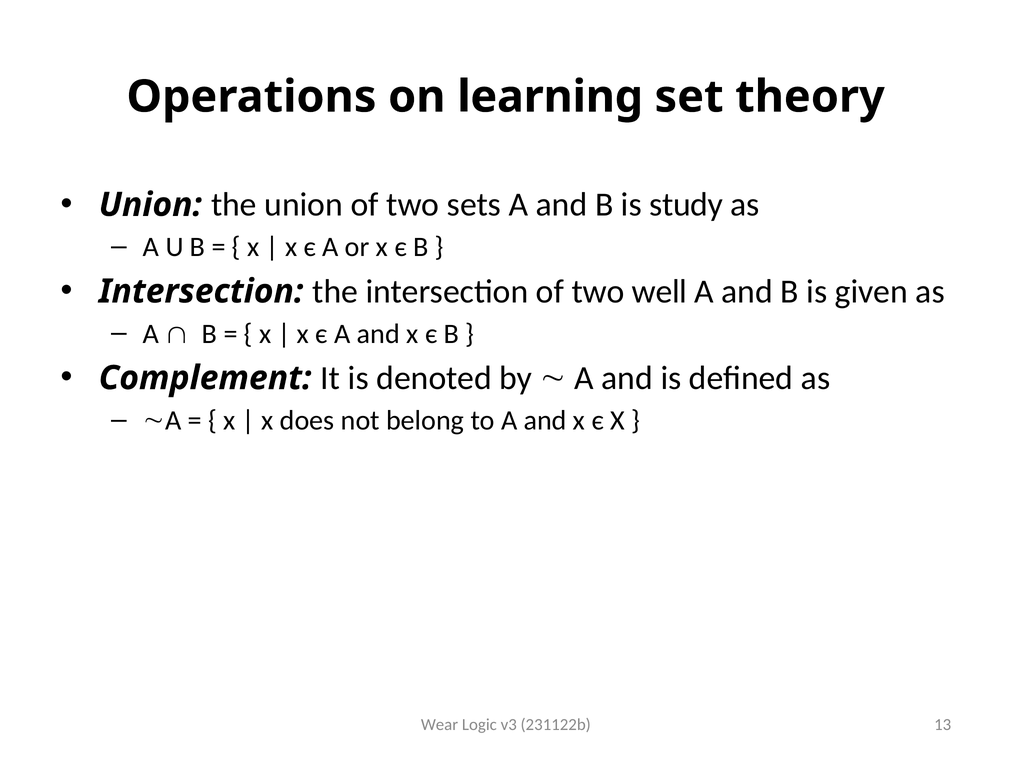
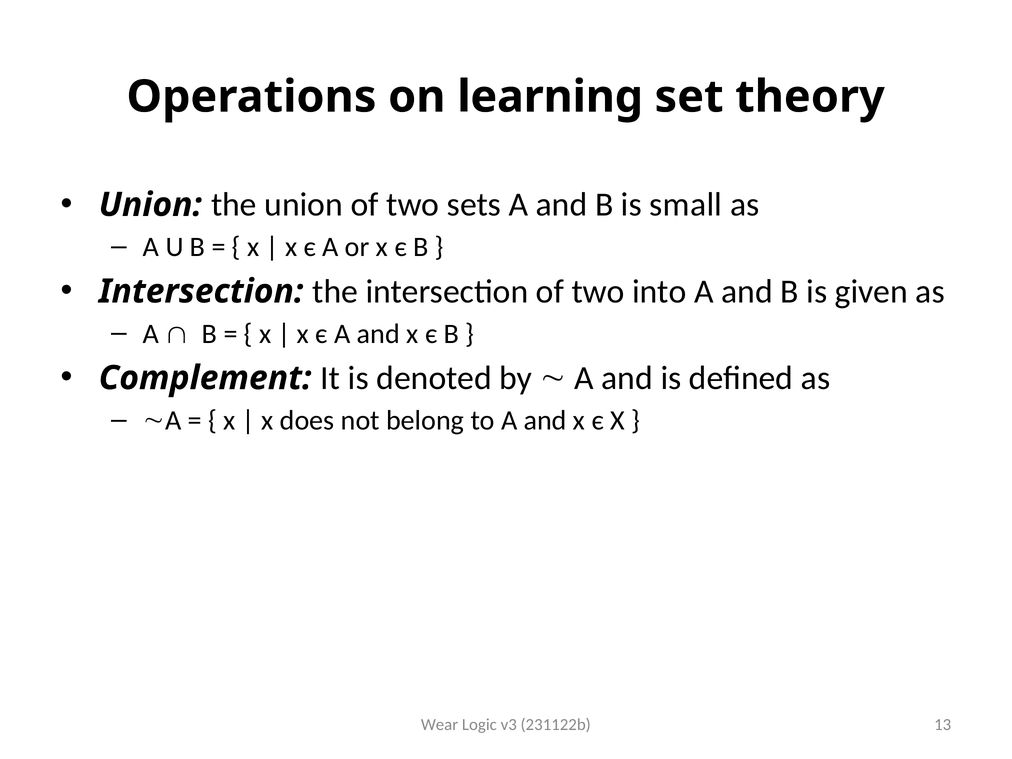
study: study -> small
well: well -> into
